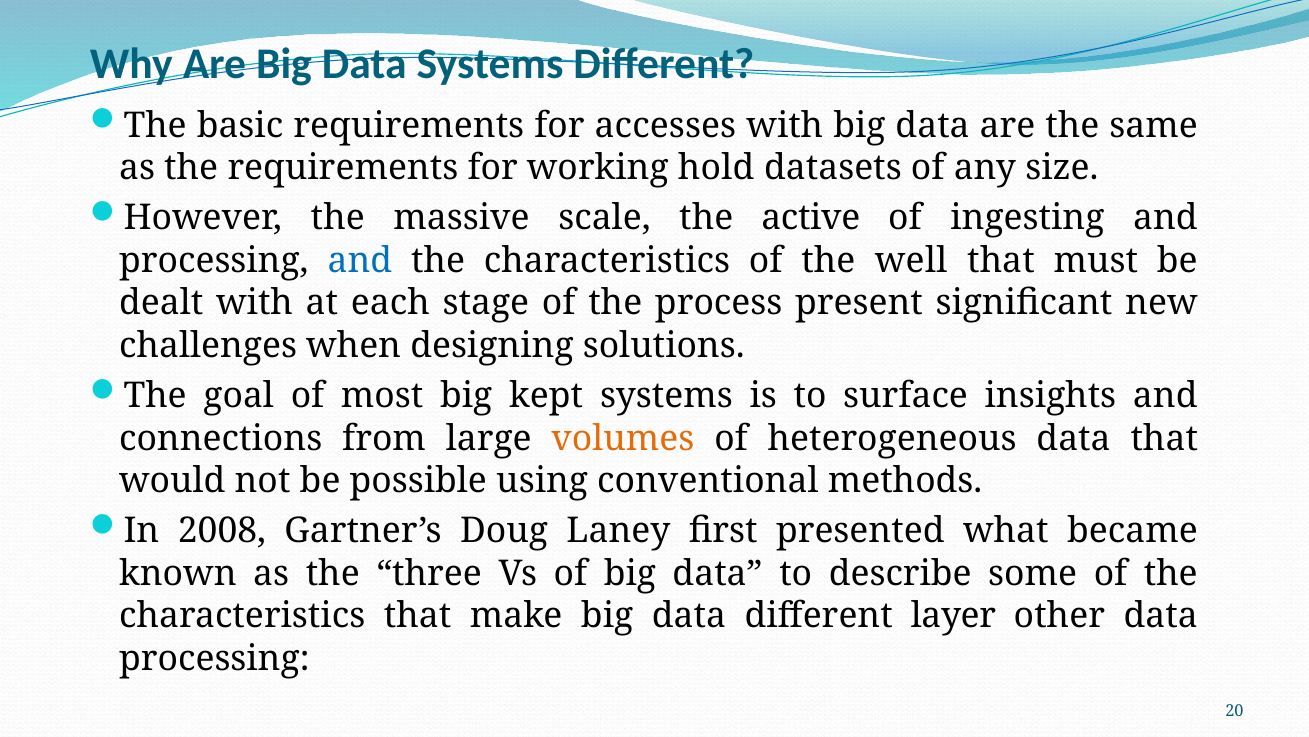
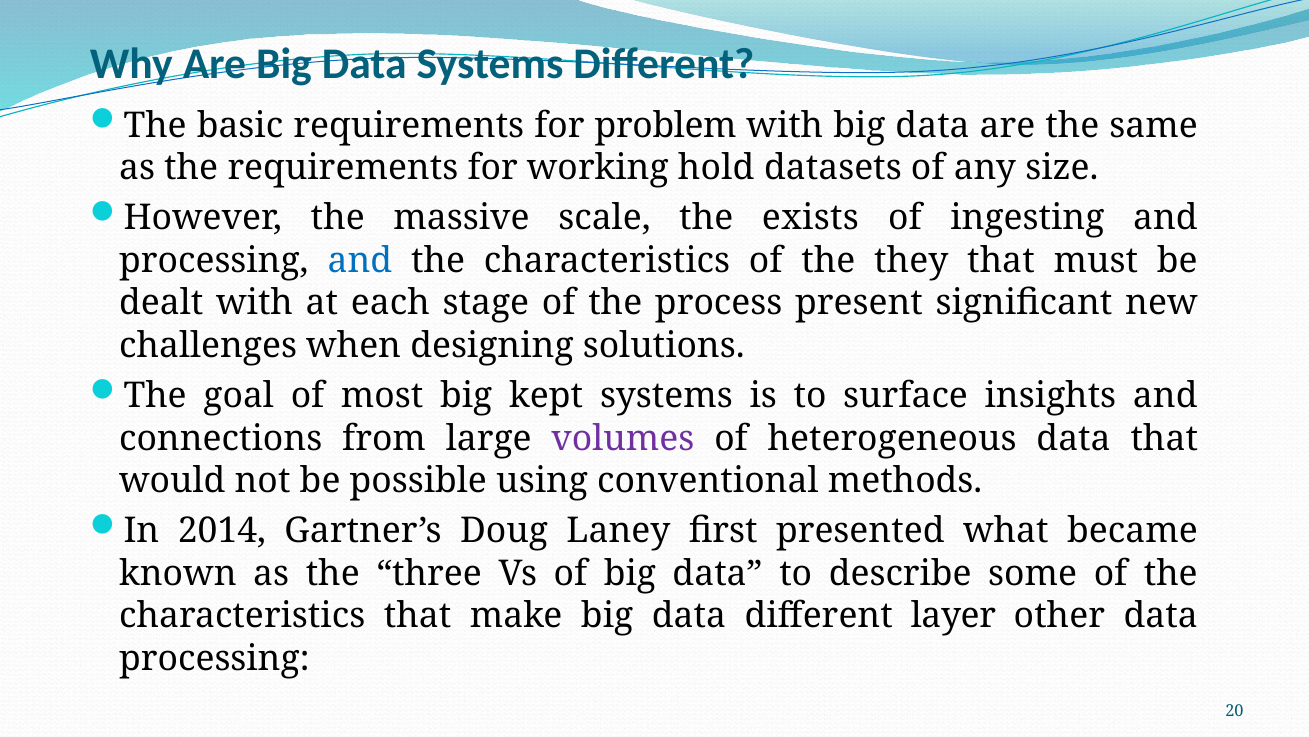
accesses: accesses -> problem
active: active -> exists
well: well -> they
volumes colour: orange -> purple
2008: 2008 -> 2014
